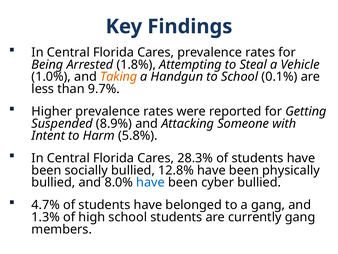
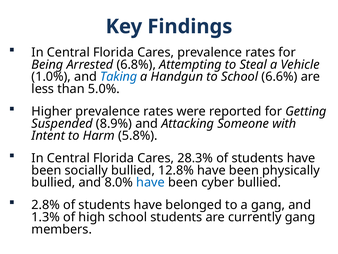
1.8%: 1.8% -> 6.8%
Taking colour: orange -> blue
0.1%: 0.1% -> 6.6%
9.7%: 9.7% -> 5.0%
4.7%: 4.7% -> 2.8%
